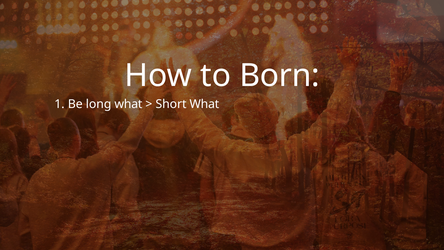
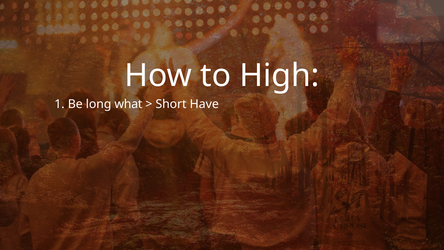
Born: Born -> High
Short What: What -> Have
